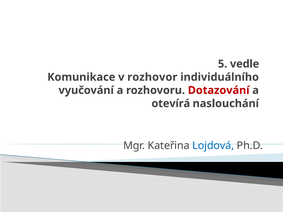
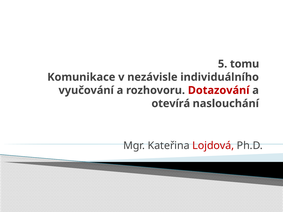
vedle: vedle -> tomu
rozhovor: rozhovor -> nezávisle
Lojdová colour: blue -> red
